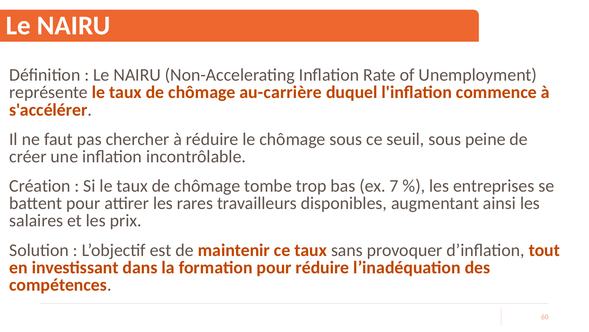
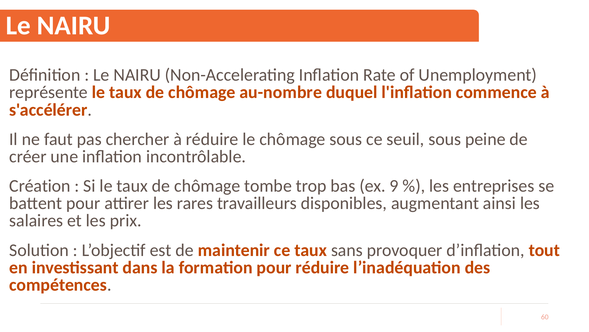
au-carrière: au-carrière -> au-nombre
7: 7 -> 9
